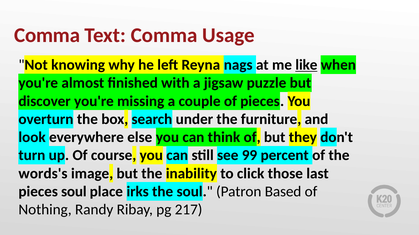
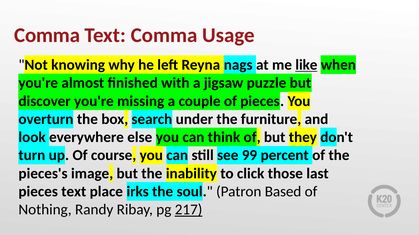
words's: words's -> pieces's
pieces soul: soul -> text
217 underline: none -> present
